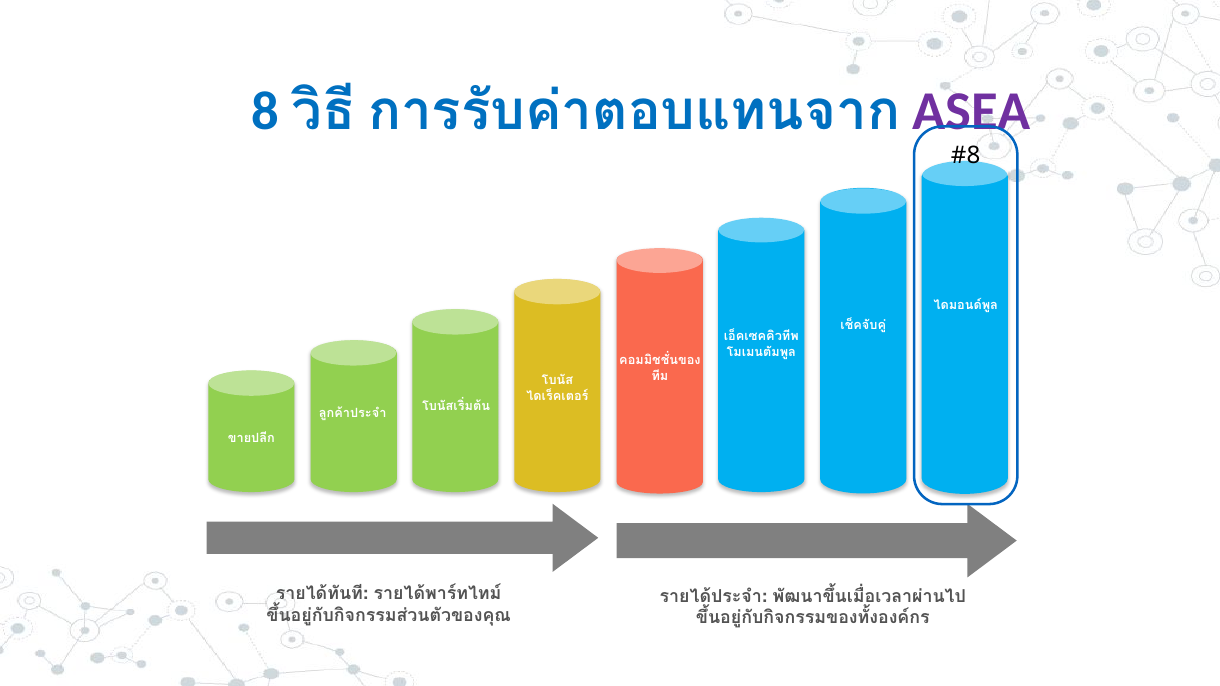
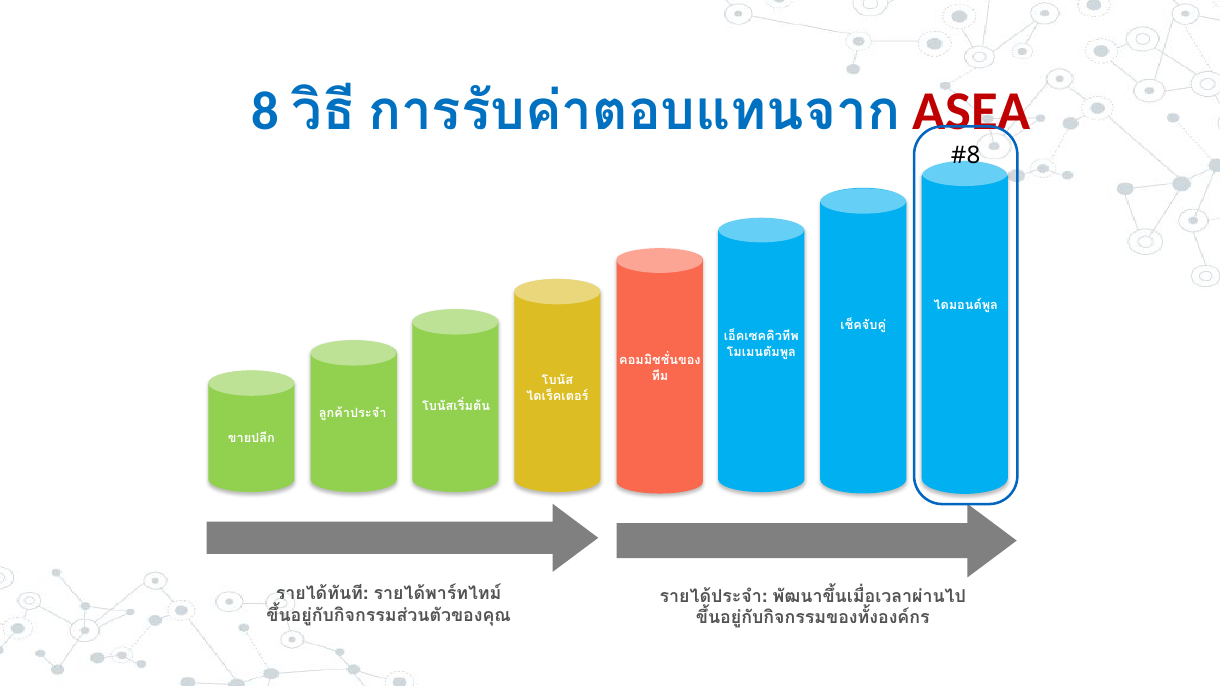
ASEA colour: purple -> red
